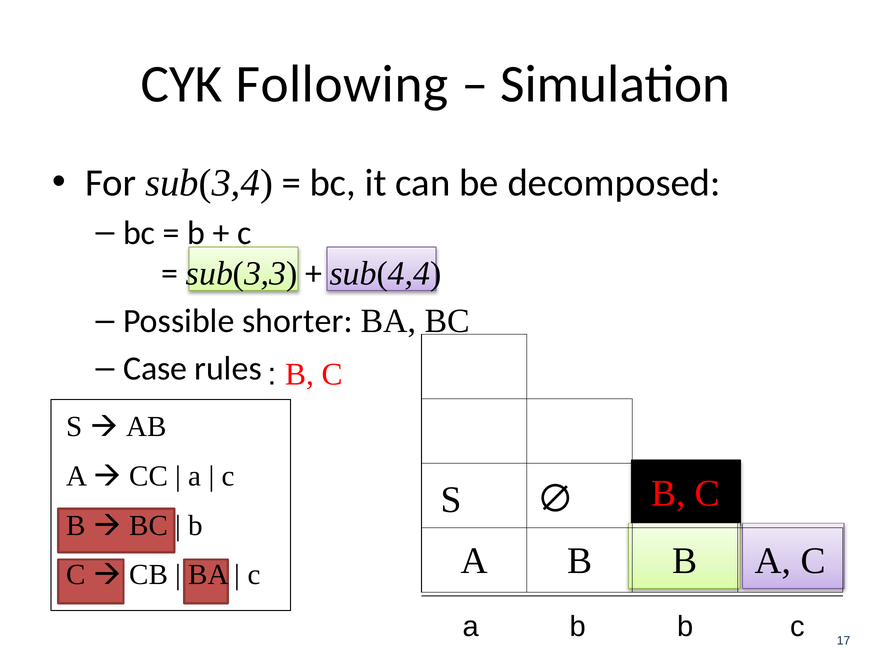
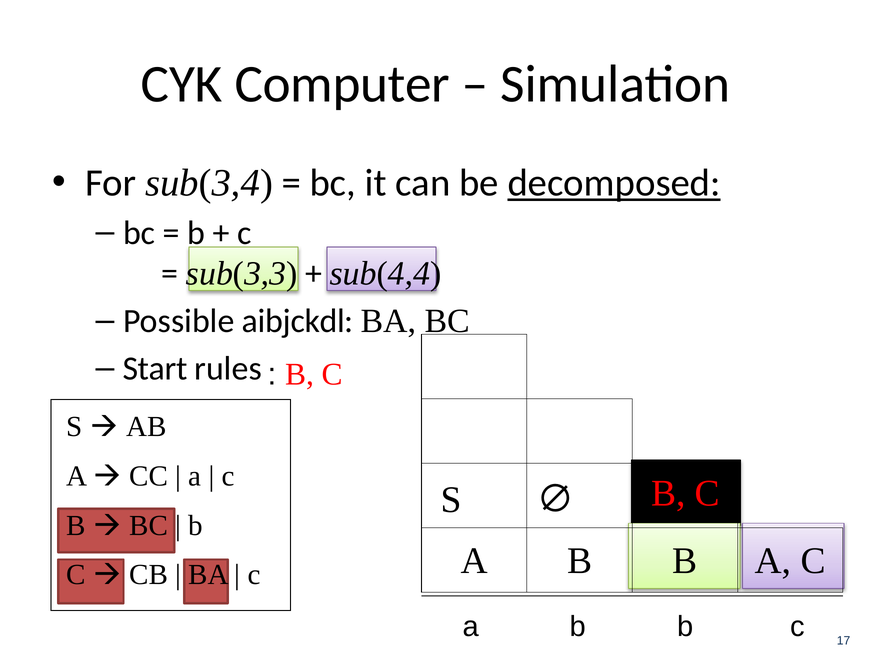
Following: Following -> Computer
decomposed underline: none -> present
shorter: shorter -> aibjckdl
Case: Case -> Start
